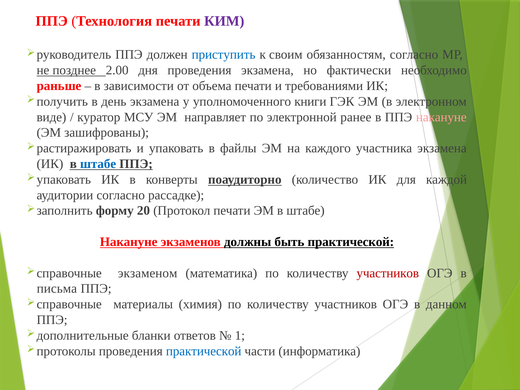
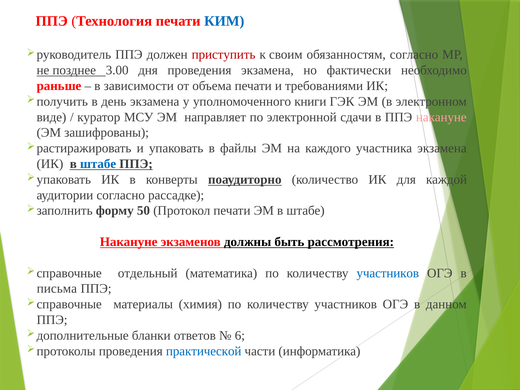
КИМ colour: purple -> blue
приступить colour: blue -> red
2.00: 2.00 -> 3.00
ранее: ранее -> сдачи
20: 20 -> 50
быть практической: практической -> рассмотрения
экзаменом: экзаменом -> отдельный
участников at (388, 273) colour: red -> blue
1: 1 -> 6
